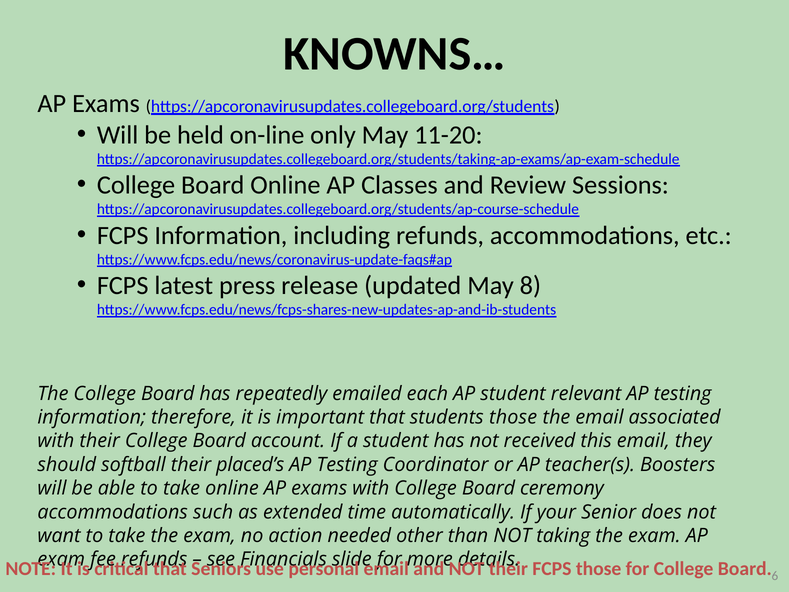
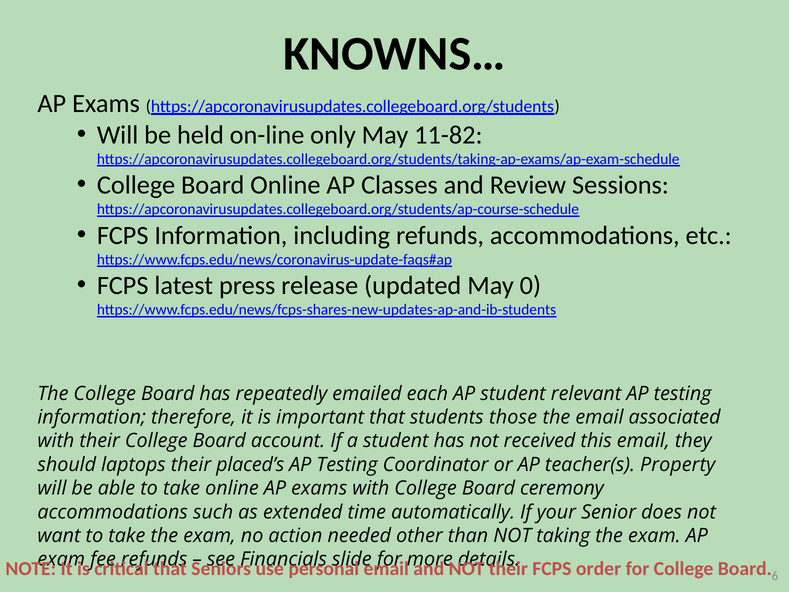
11-20: 11-20 -> 11-82
8: 8 -> 0
softball: softball -> laptops
Boosters: Boosters -> Property
FCPS those: those -> order
